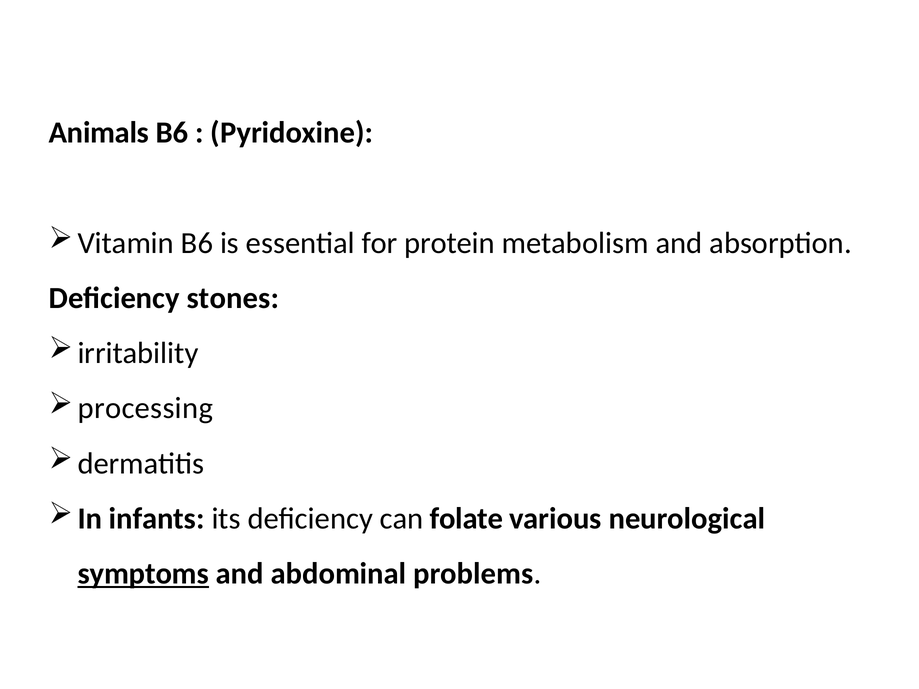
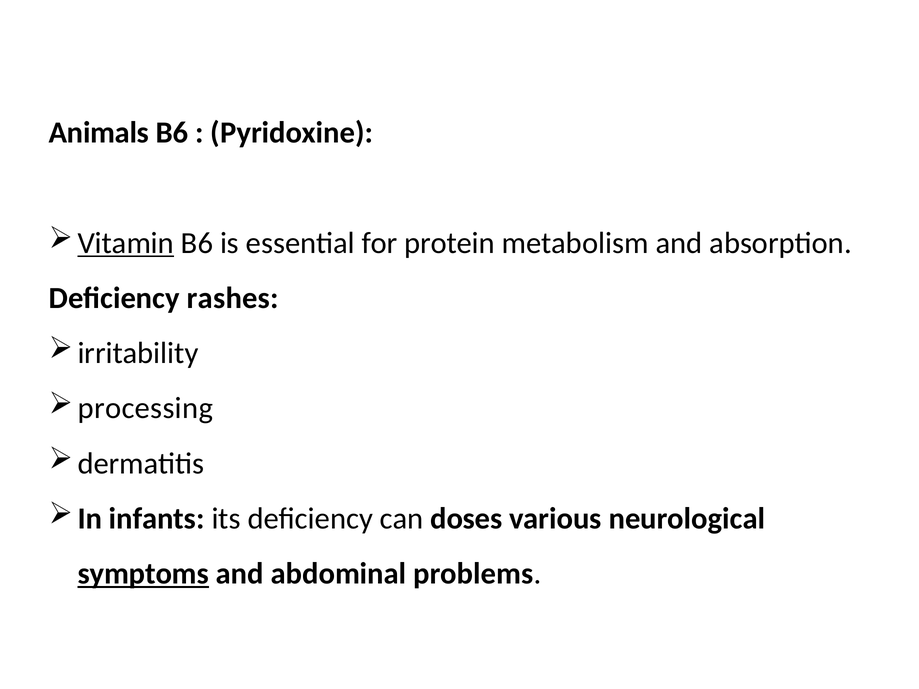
Vitamin underline: none -> present
stones: stones -> rashes
folate: folate -> doses
